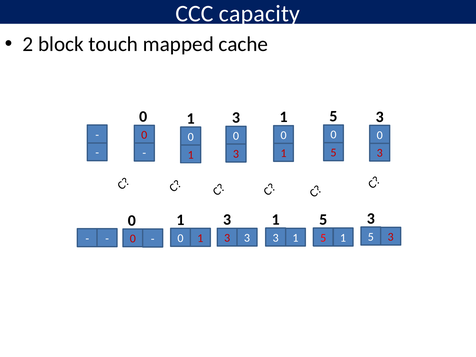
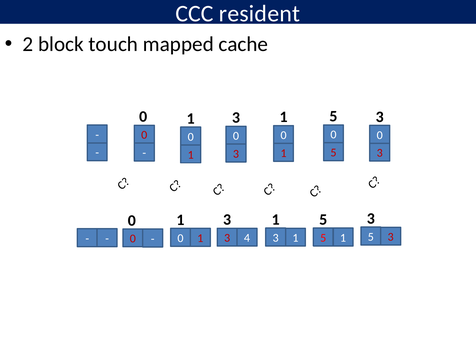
capacity: capacity -> resident
3 at (247, 238): 3 -> 4
